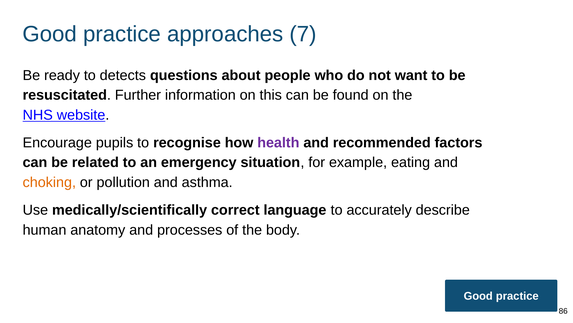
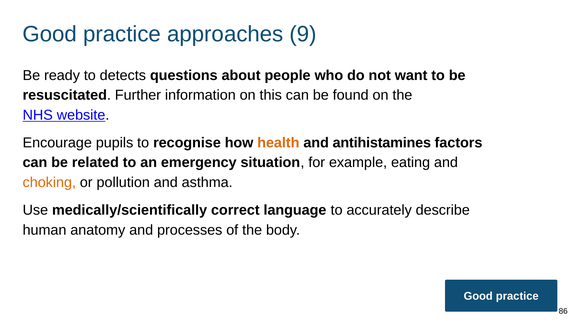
7: 7 -> 9
health colour: purple -> orange
recommended: recommended -> antihistamines
